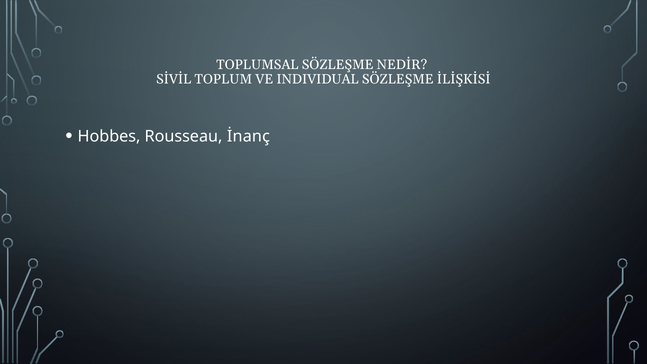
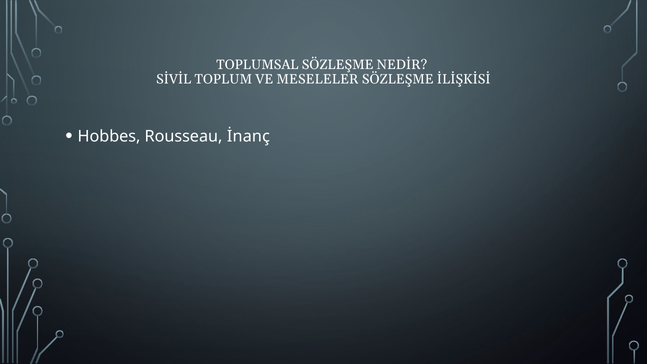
INDIVIDUAL: INDIVIDUAL -> MESELELER
